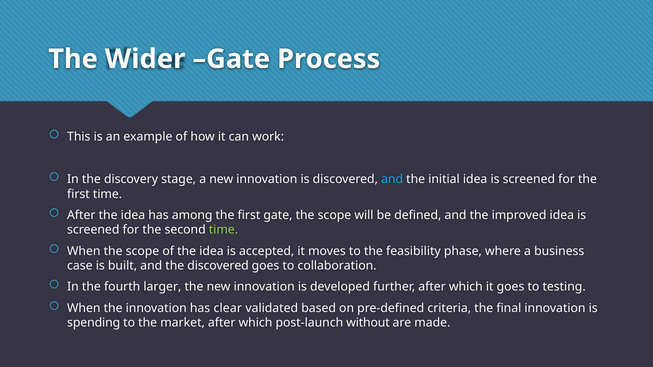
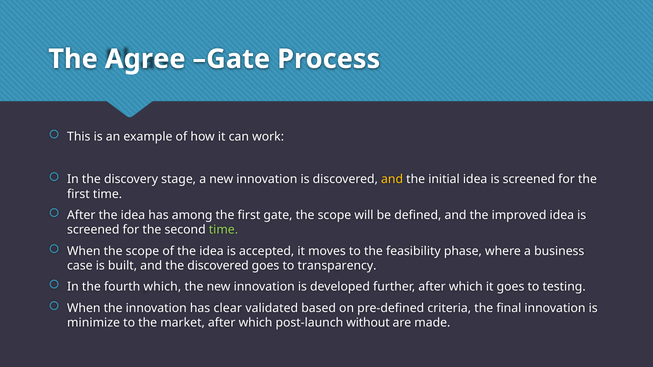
Wider: Wider -> Agree
and at (392, 179) colour: light blue -> yellow
collaboration: collaboration -> transparency
fourth larger: larger -> which
spending: spending -> minimize
